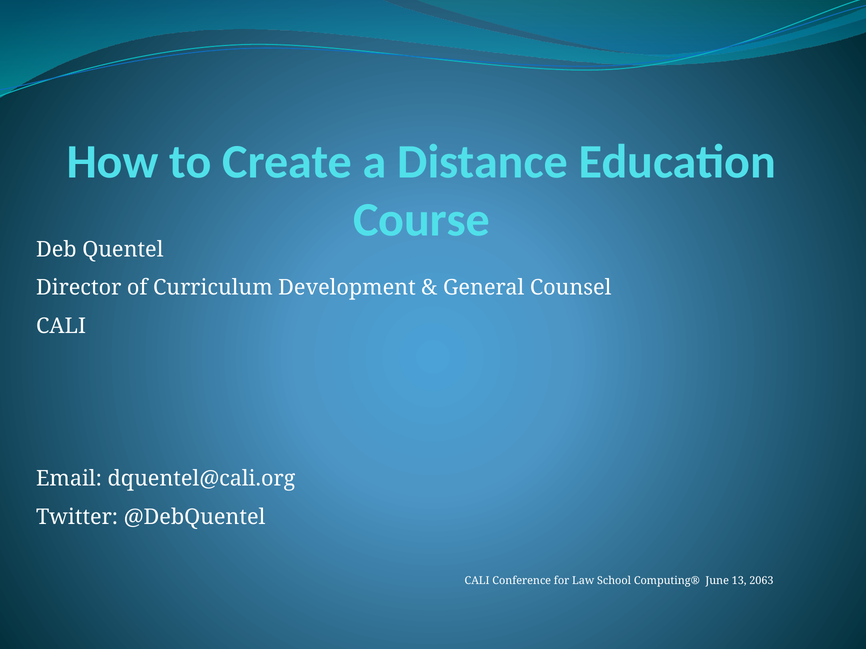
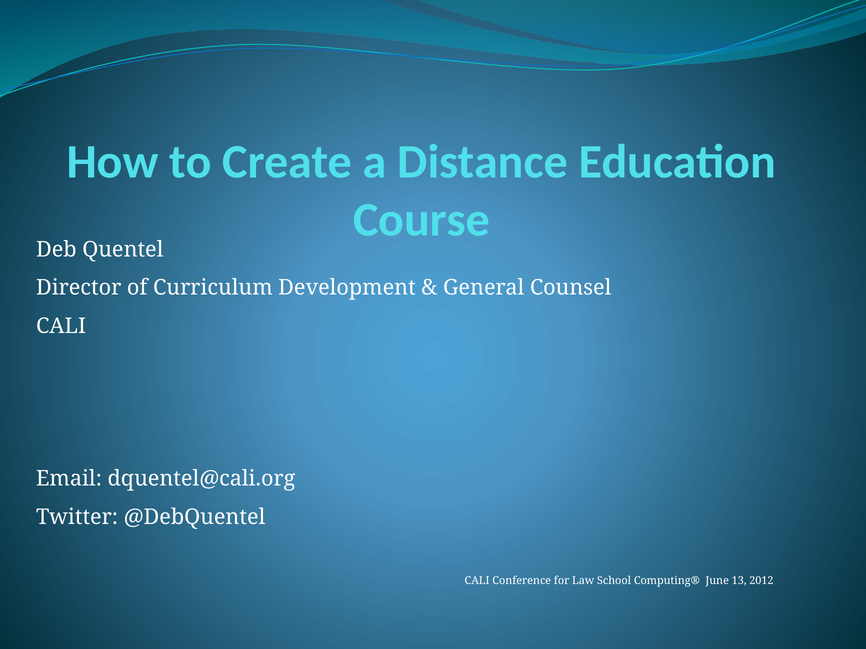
2063: 2063 -> 2012
